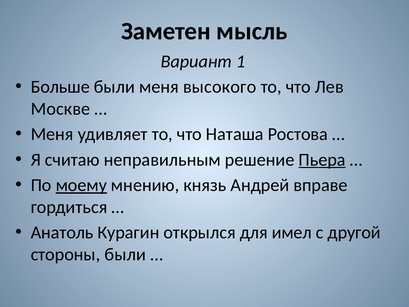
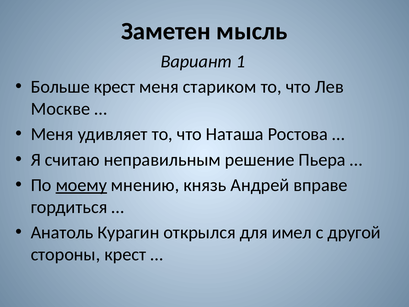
Больше были: были -> крест
высокого: высокого -> стариком
Пьера underline: present -> none
стороны были: были -> крест
